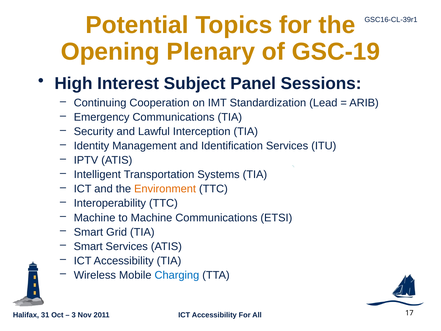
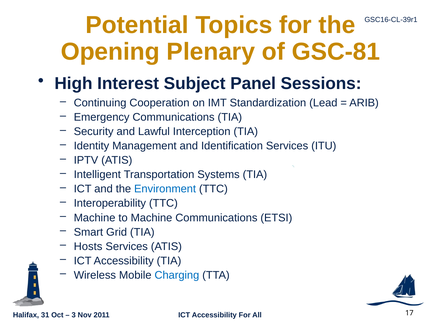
GSC-19: GSC-19 -> GSC-81
Environment colour: orange -> blue
Smart at (88, 246): Smart -> Hosts
